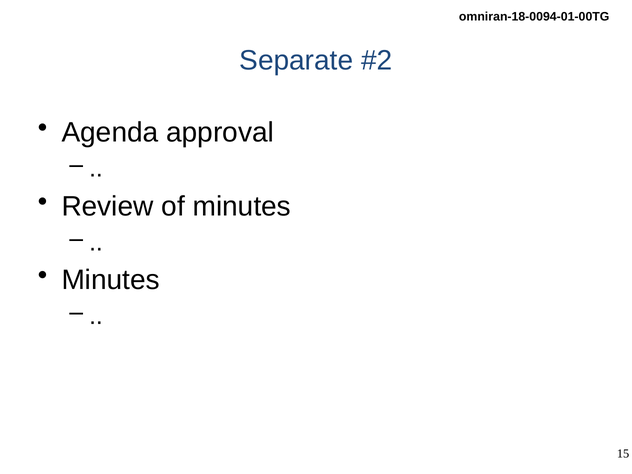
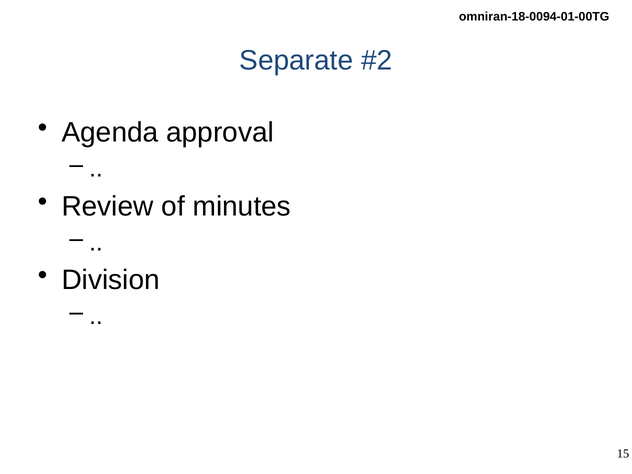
Minutes at (111, 280): Minutes -> Division
